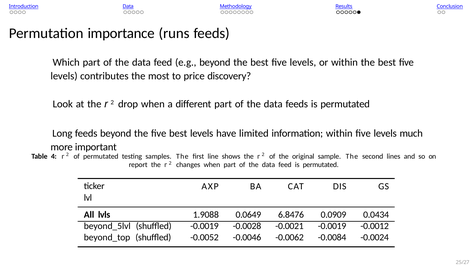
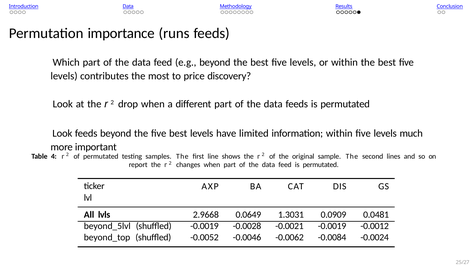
Long at (62, 133): Long -> Look
1.9088: 1.9088 -> 2.9668
6.8476: 6.8476 -> 1.3031
0.0434: 0.0434 -> 0.0481
